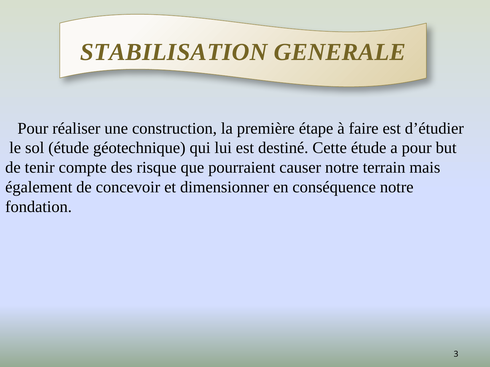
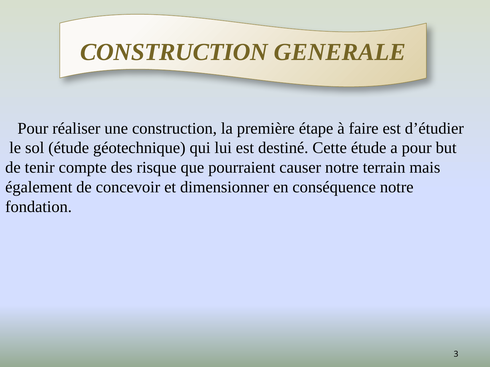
STABILISATION at (174, 52): STABILISATION -> CONSTRUCTION
